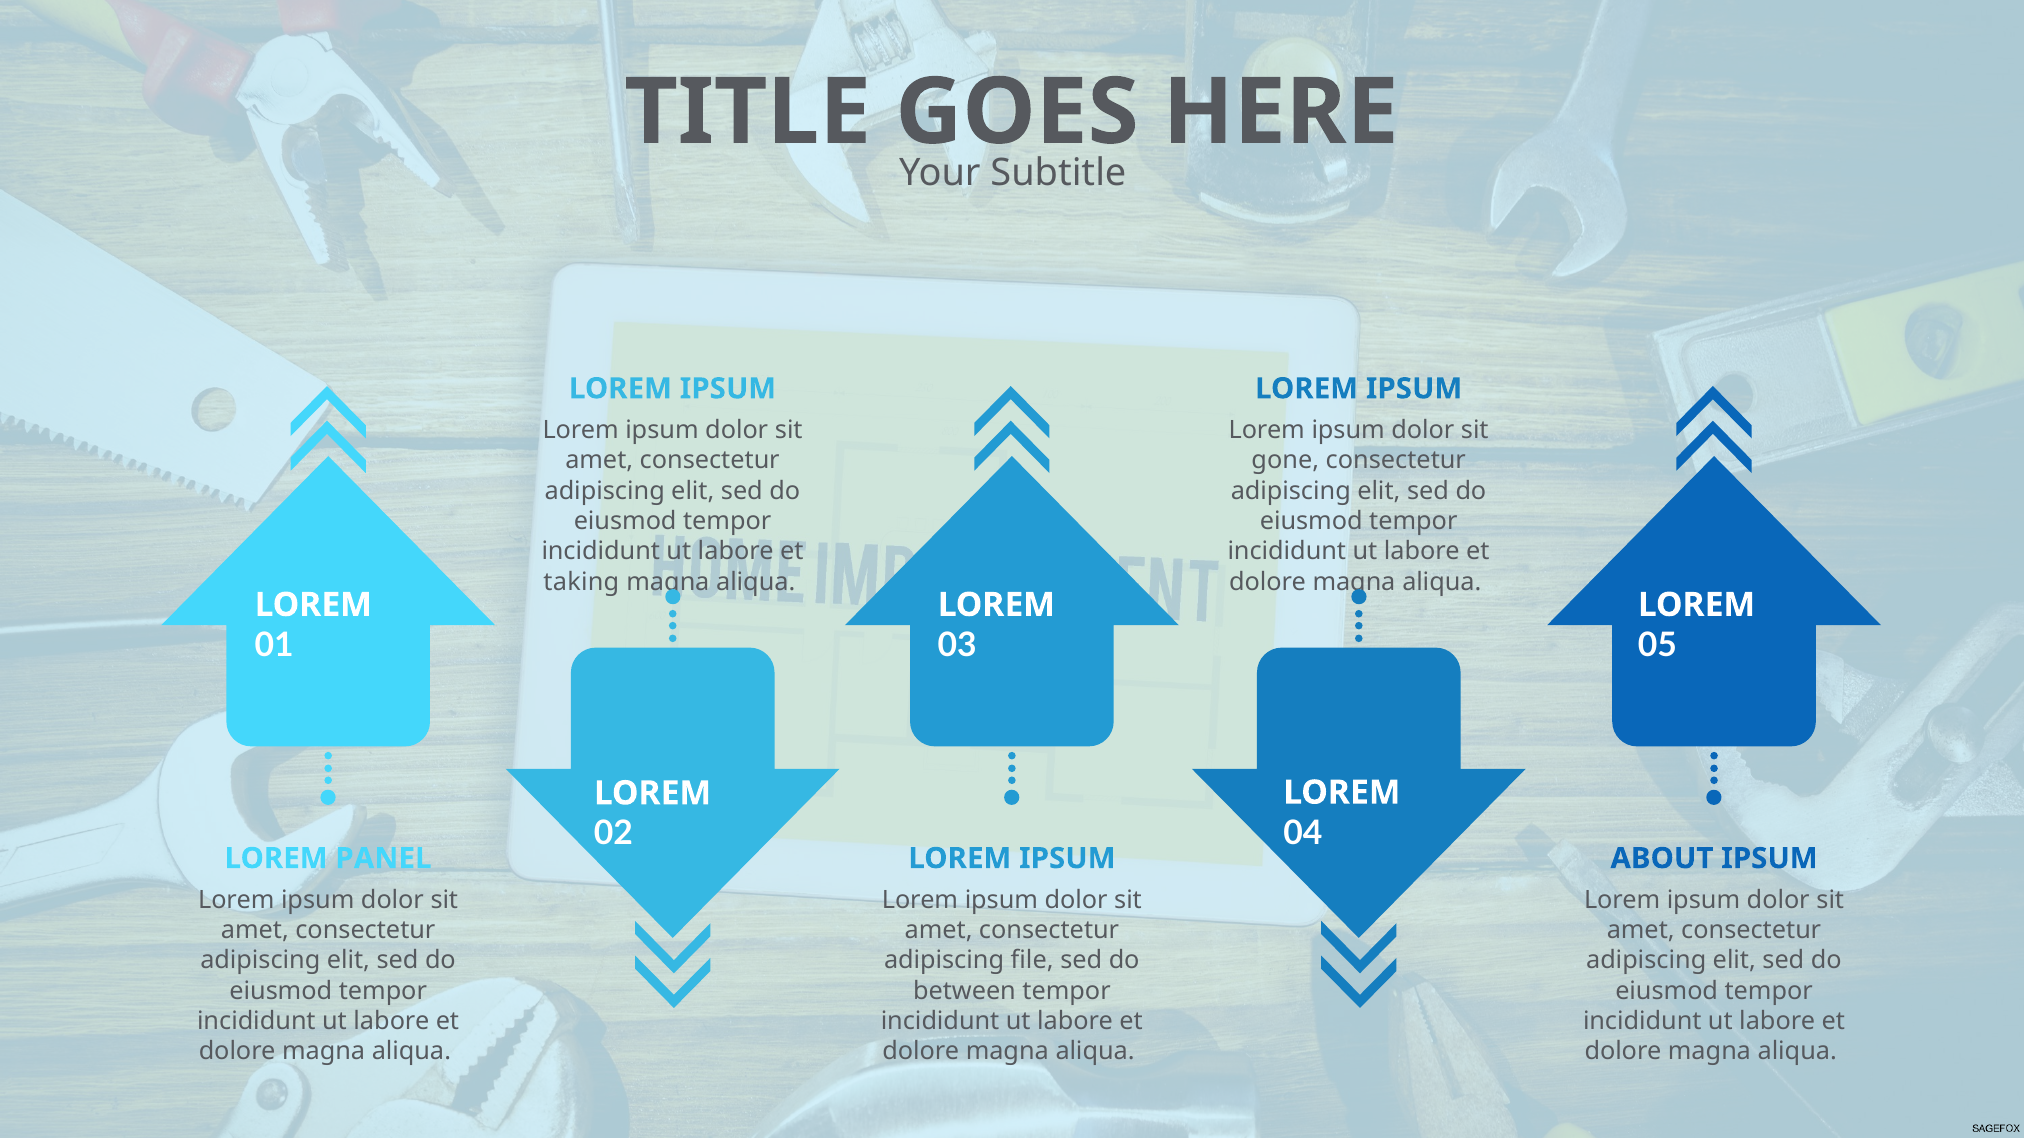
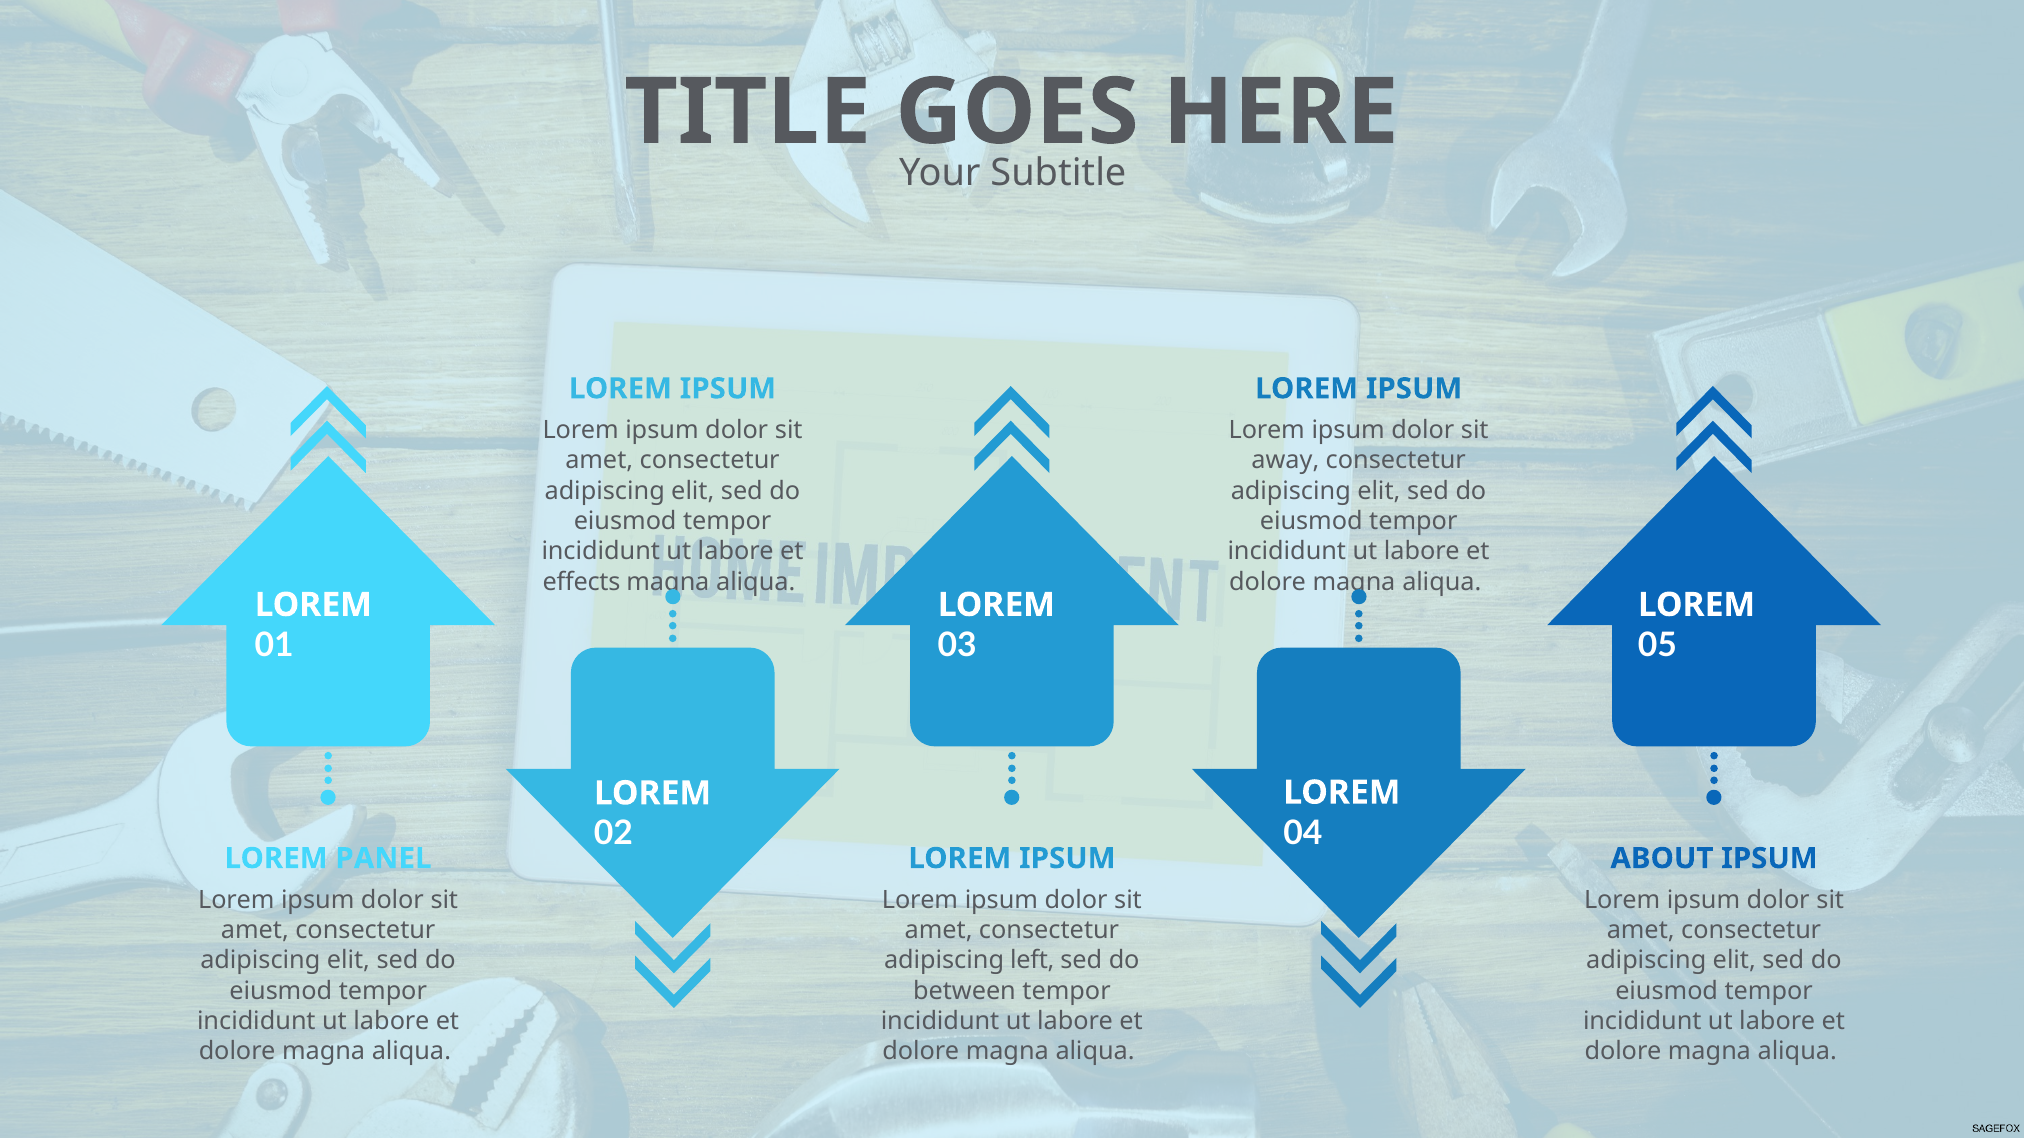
gone: gone -> away
taking: taking -> effects
file: file -> left
